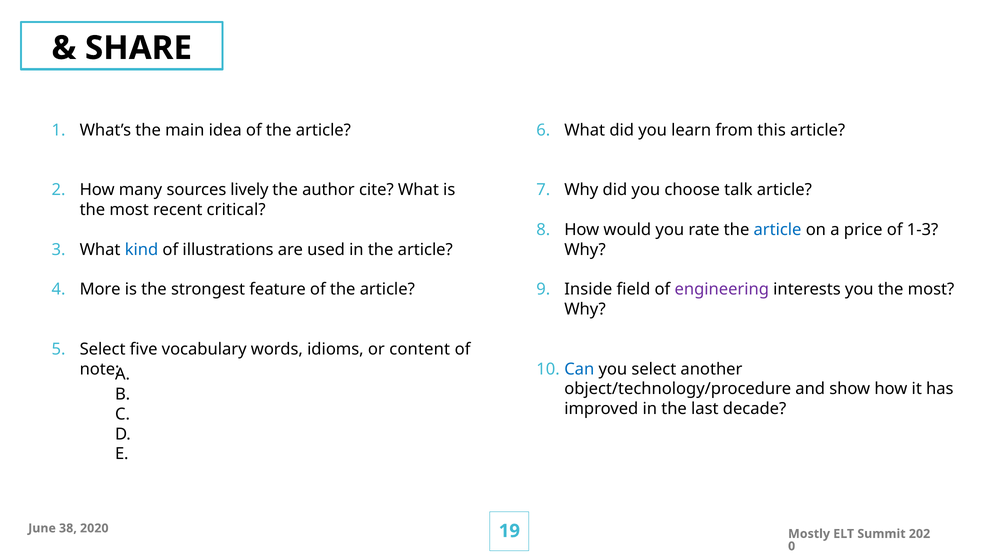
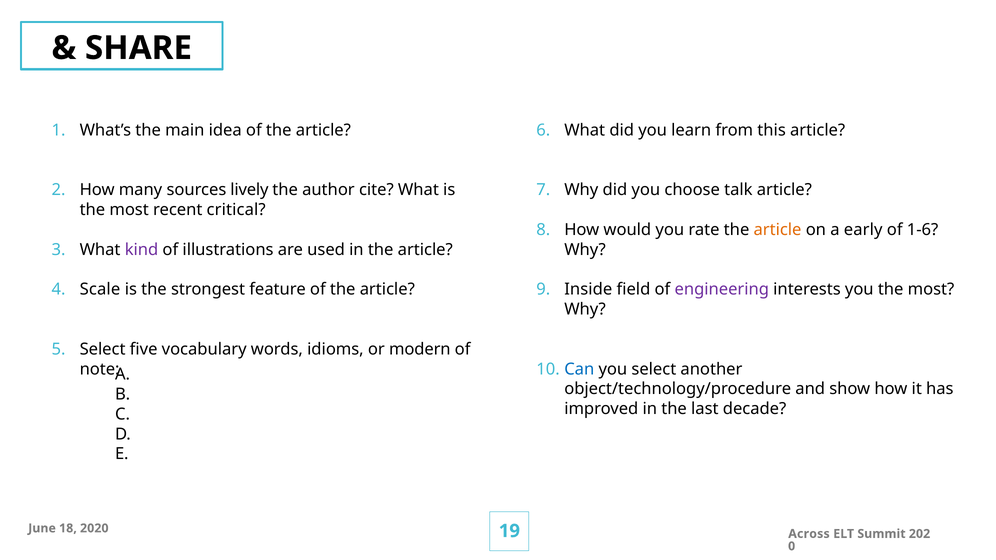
article at (778, 230) colour: blue -> orange
price: price -> early
1-3: 1-3 -> 1-6
kind colour: blue -> purple
More: More -> Scale
content: content -> modern
38: 38 -> 18
Mostly: Mostly -> Across
